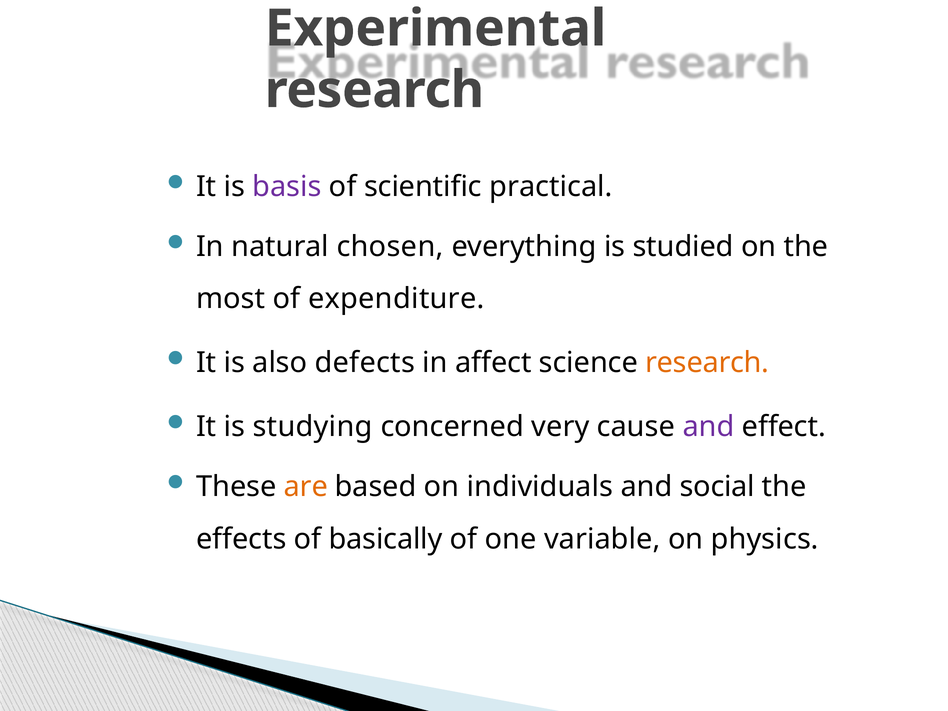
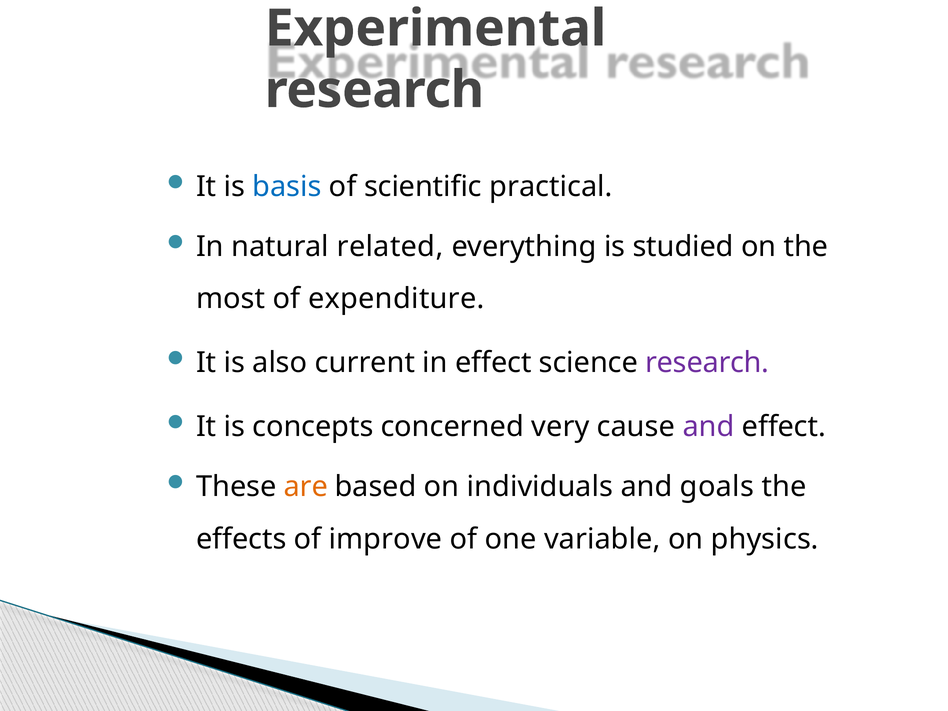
basis colour: purple -> blue
chosen: chosen -> related
defects: defects -> current
in affect: affect -> effect
research at (707, 363) colour: orange -> purple
studying: studying -> concepts
social: social -> goals
basically: basically -> improve
